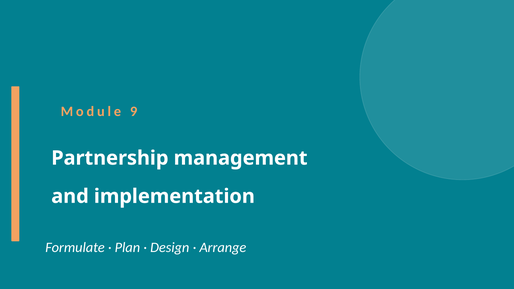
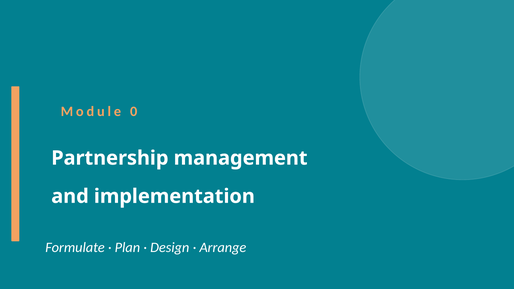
9: 9 -> 0
